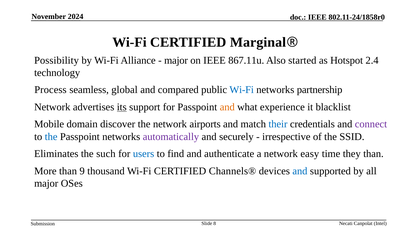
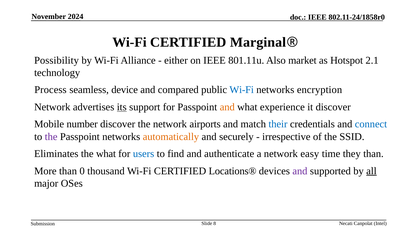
major at (176, 60): major -> either
867.11u: 867.11u -> 801.11u
started: started -> market
2.4: 2.4 -> 2.1
global: global -> device
partnership: partnership -> encryption
it blacklist: blacklist -> discover
domain: domain -> number
connect colour: purple -> blue
the at (51, 137) colour: blue -> purple
automatically colour: purple -> orange
the such: such -> what
9: 9 -> 0
Channels®: Channels® -> Locations®
and at (300, 171) colour: blue -> purple
all underline: none -> present
